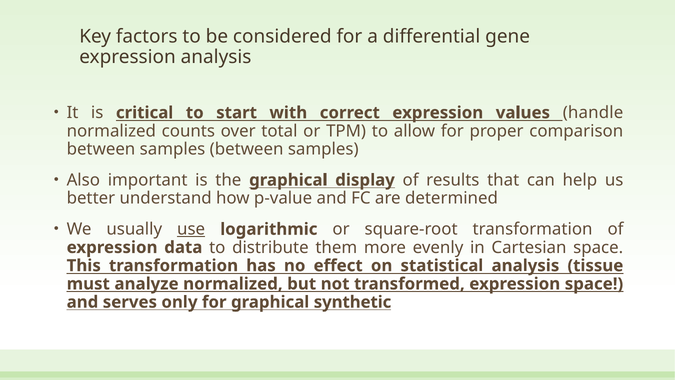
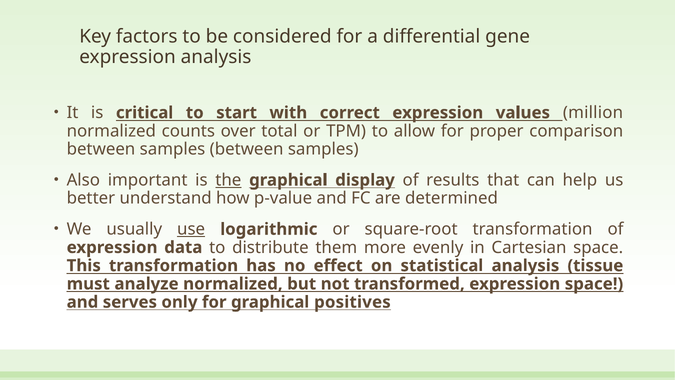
handle: handle -> million
the underline: none -> present
synthetic: synthetic -> positives
